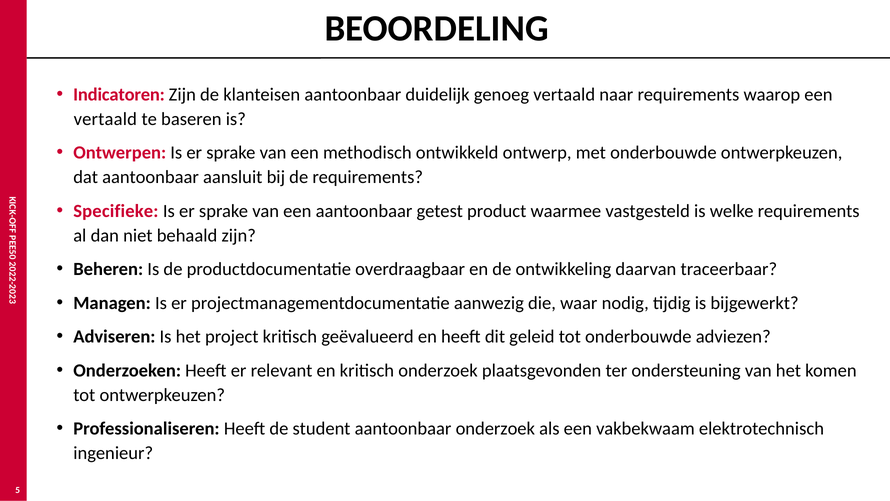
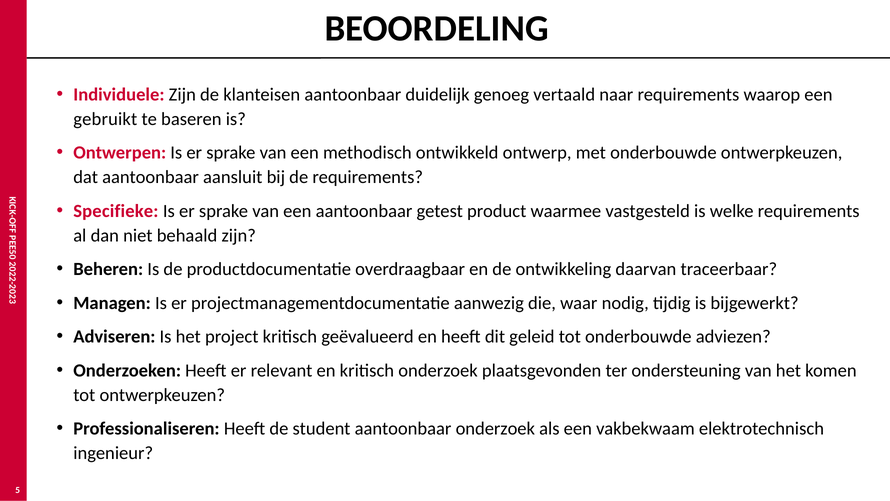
Indicatoren: Indicatoren -> Individuele
vertaald at (105, 119): vertaald -> gebruikt
